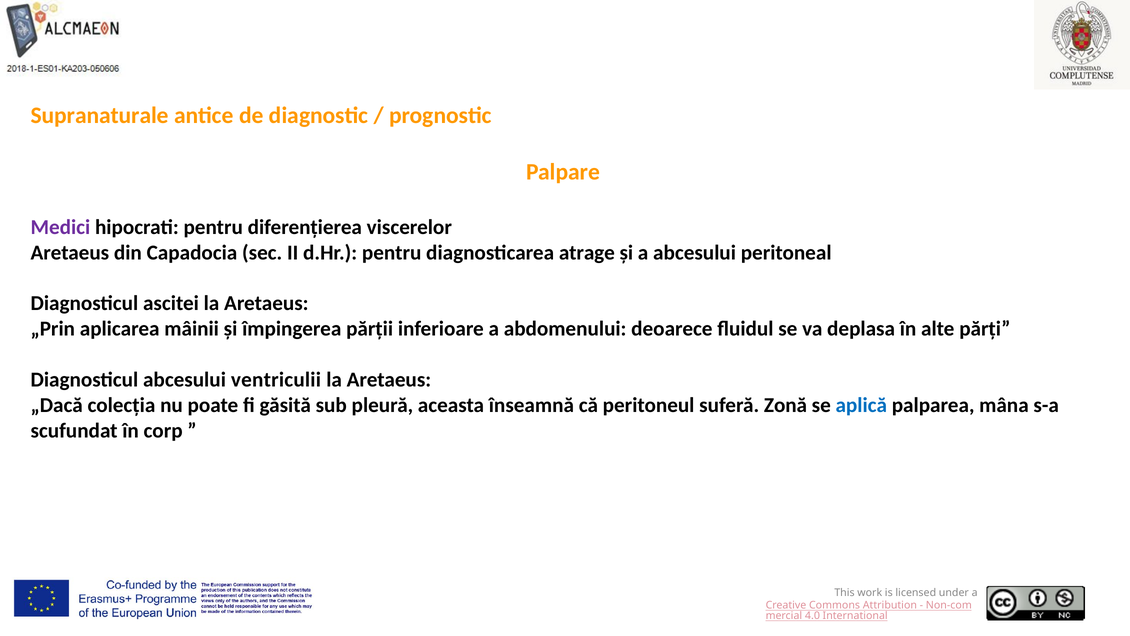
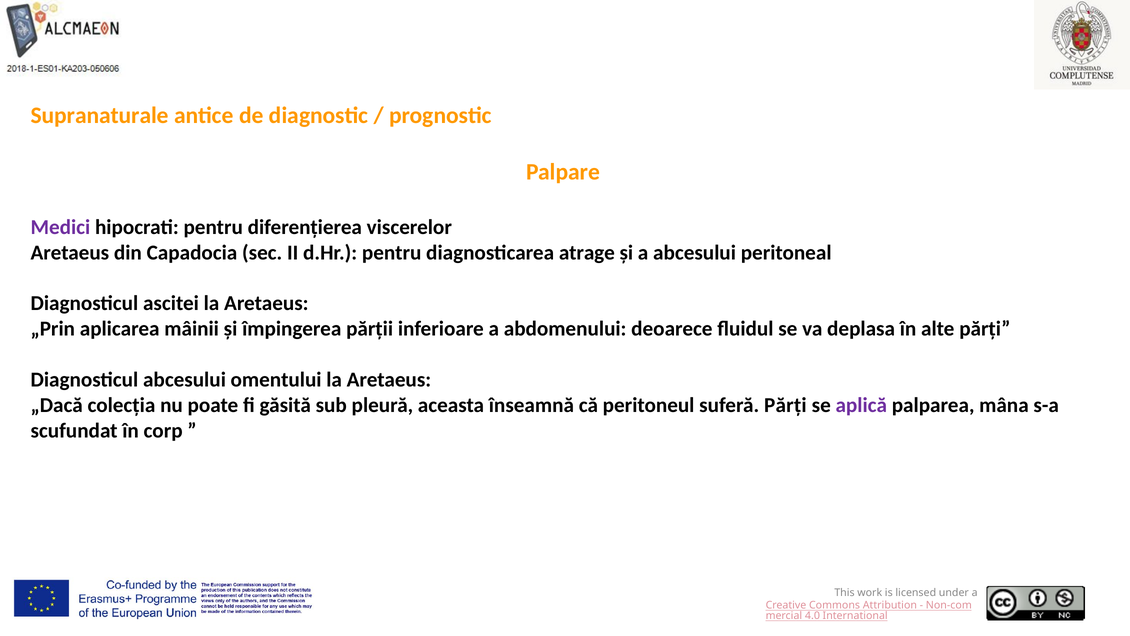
ventriculii: ventriculii -> omentului
suferă Zonă: Zonă -> Părți
aplică colour: blue -> purple
